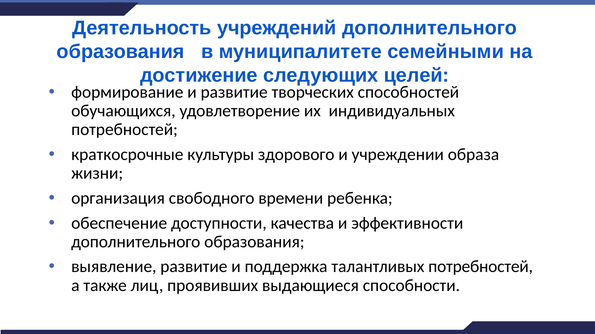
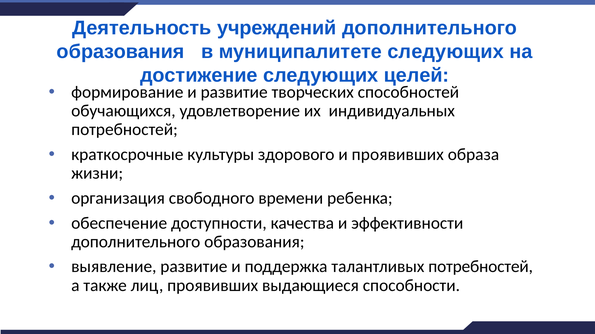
муниципалитете семейными: семейными -> следующих
и учреждении: учреждении -> проявивших
